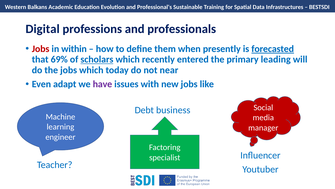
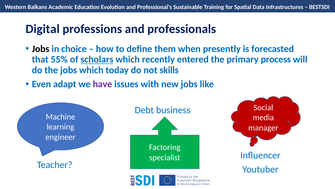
Jobs at (41, 49) colour: red -> black
within: within -> choice
forecasted underline: present -> none
69%: 69% -> 55%
leading: leading -> process
near: near -> skills
